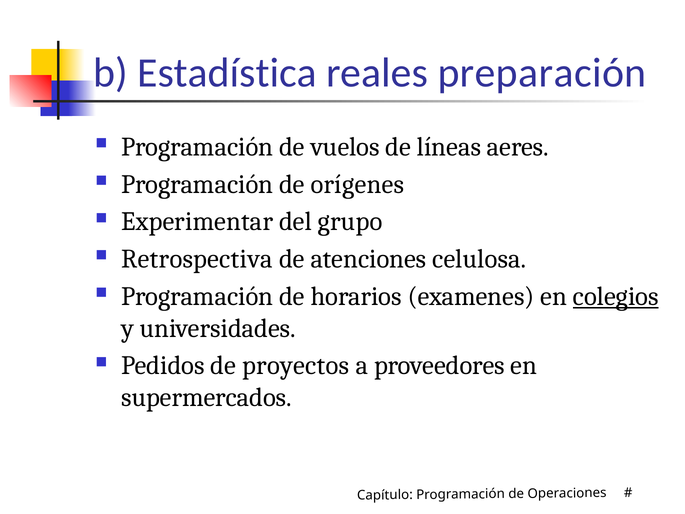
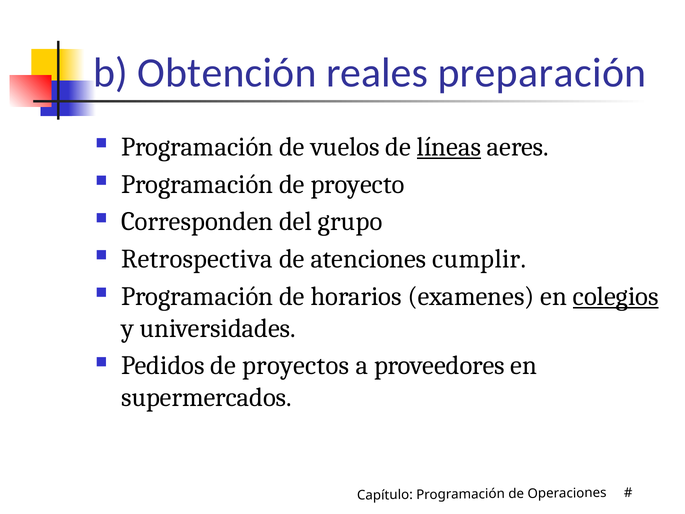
Estadística: Estadística -> Obtención
líneas underline: none -> present
orígenes: orígenes -> proyecto
Experimentar: Experimentar -> Corresponden
celulosa: celulosa -> cumplir
